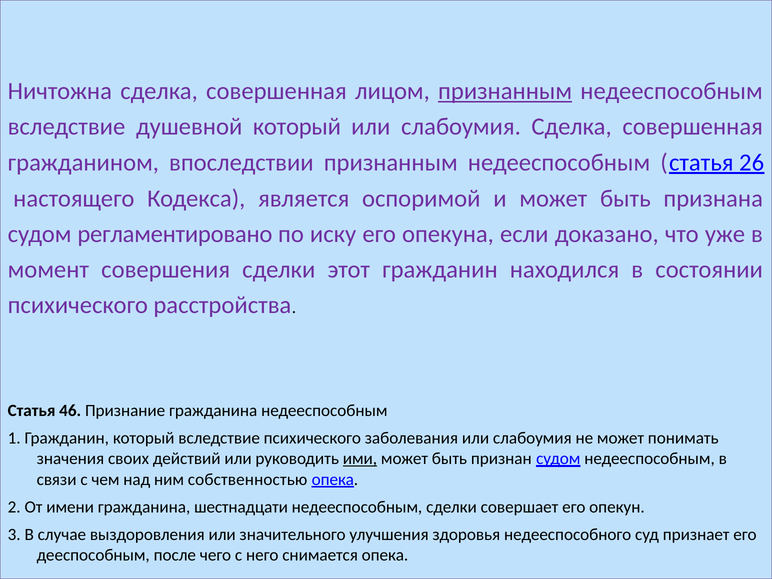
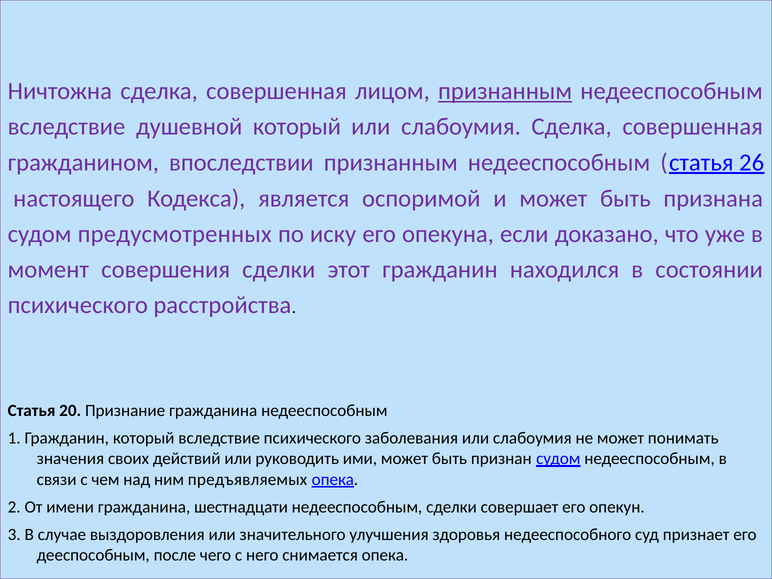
регламентировано: регламентировано -> предусмотренных
46: 46 -> 20
ими underline: present -> none
собственностью: собственностью -> предъявляемых
